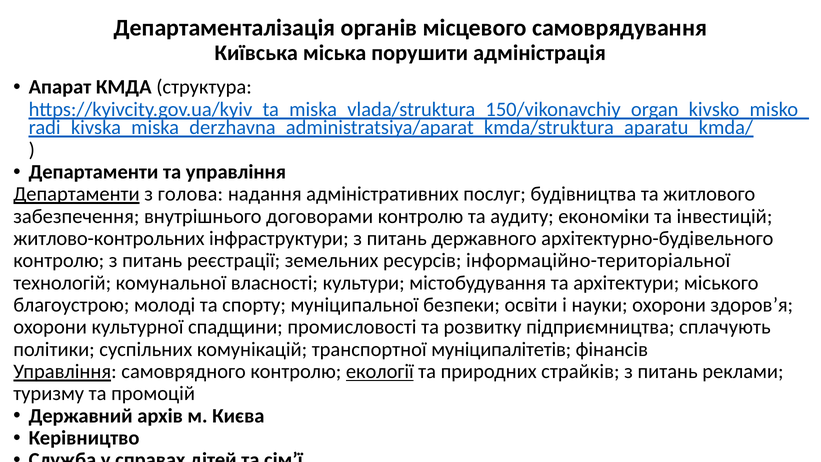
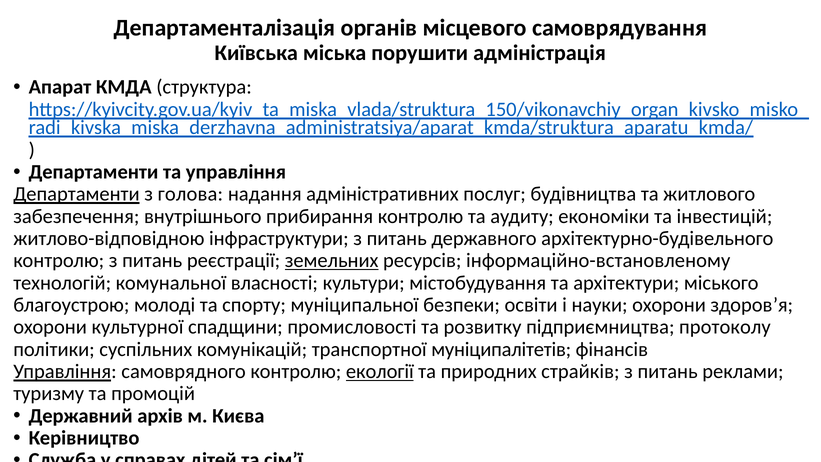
договорами: договорами -> прибирання
житлово-контрольних: житлово-контрольних -> житлово-відповідною
земельних underline: none -> present
інформаційно-територіальної: інформаційно-територіальної -> інформаційно-встановленому
сплачують: сплачують -> протоколу
